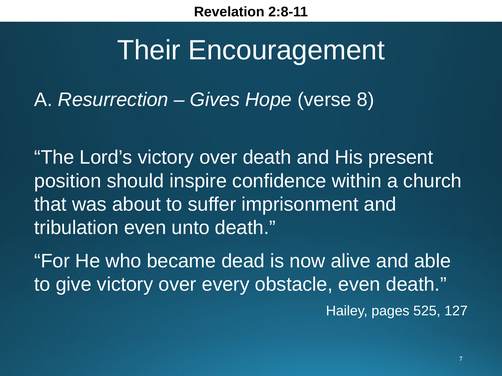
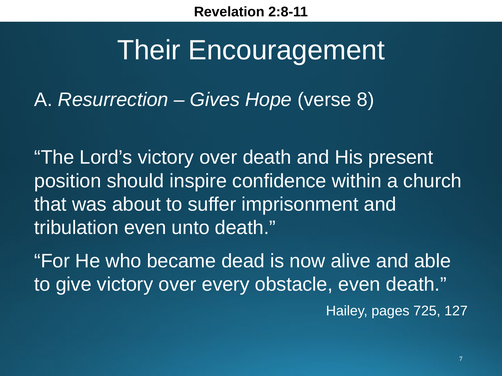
525: 525 -> 725
